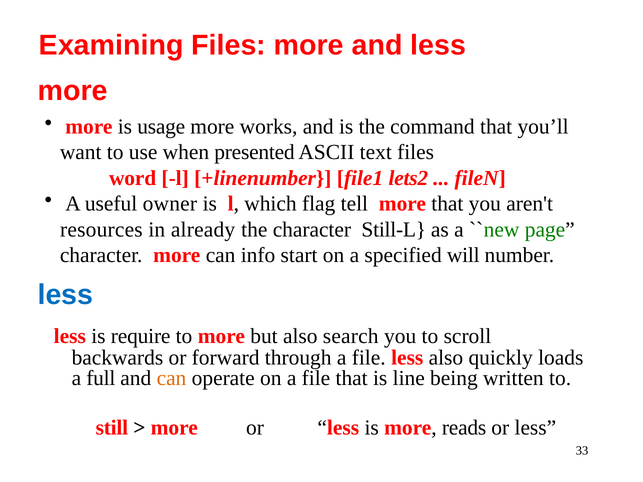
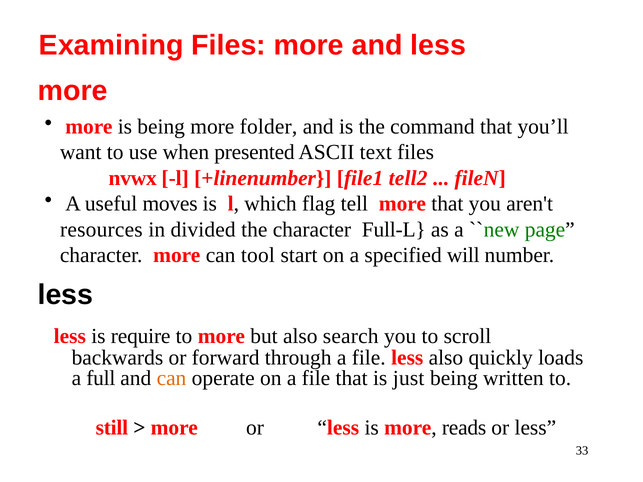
is usage: usage -> being
works: works -> folder
word: word -> nvwx
lets2: lets2 -> tell2
owner: owner -> moves
already: already -> divided
Still-L: Still-L -> Full-L
info: info -> tool
less at (65, 295) colour: blue -> black
line: line -> just
